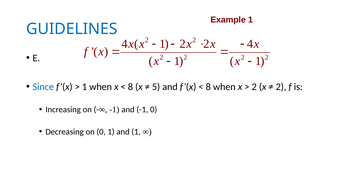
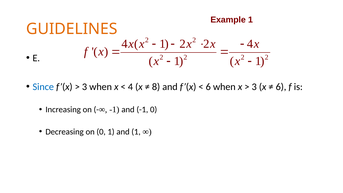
GUIDELINES colour: blue -> orange
1 at (85, 87): 1 -> 3
8 at (130, 87): 8 -> 4
5: 5 -> 8
8 at (208, 87): 8 -> 6
2 at (254, 87): 2 -> 3
2 at (281, 87): 2 -> 6
